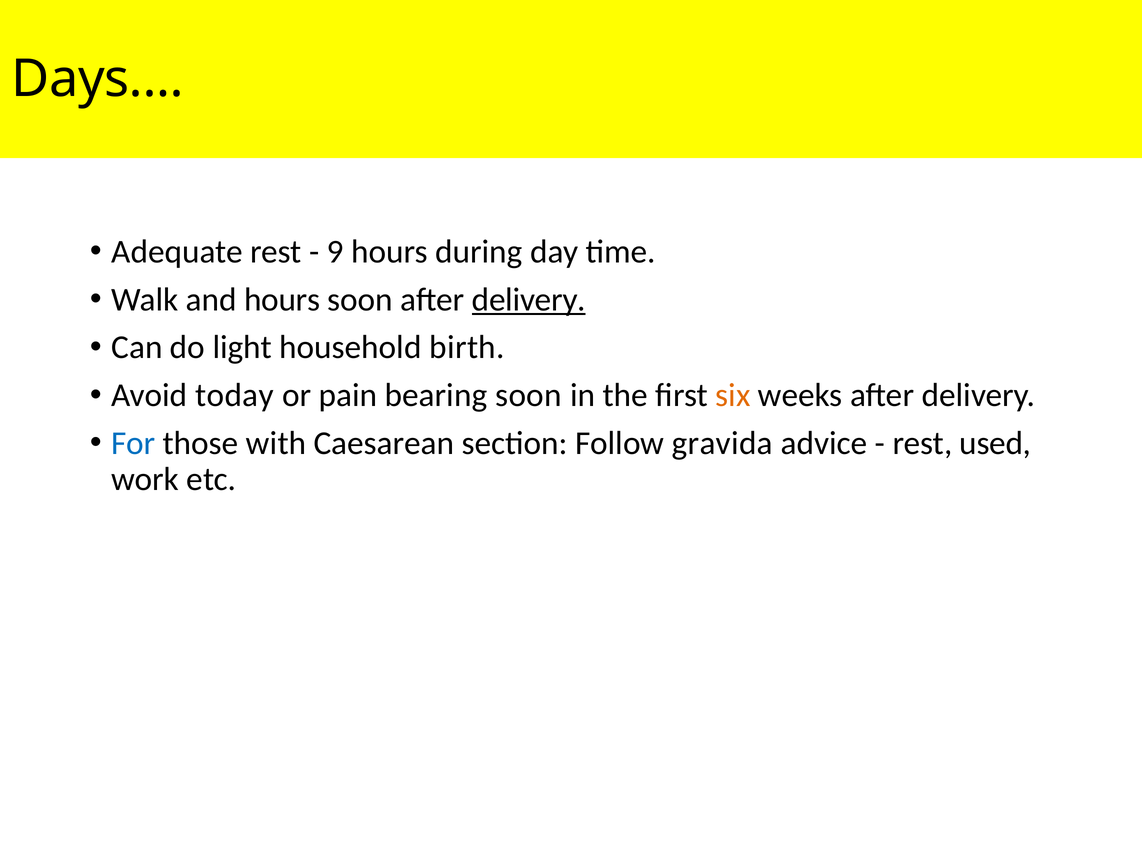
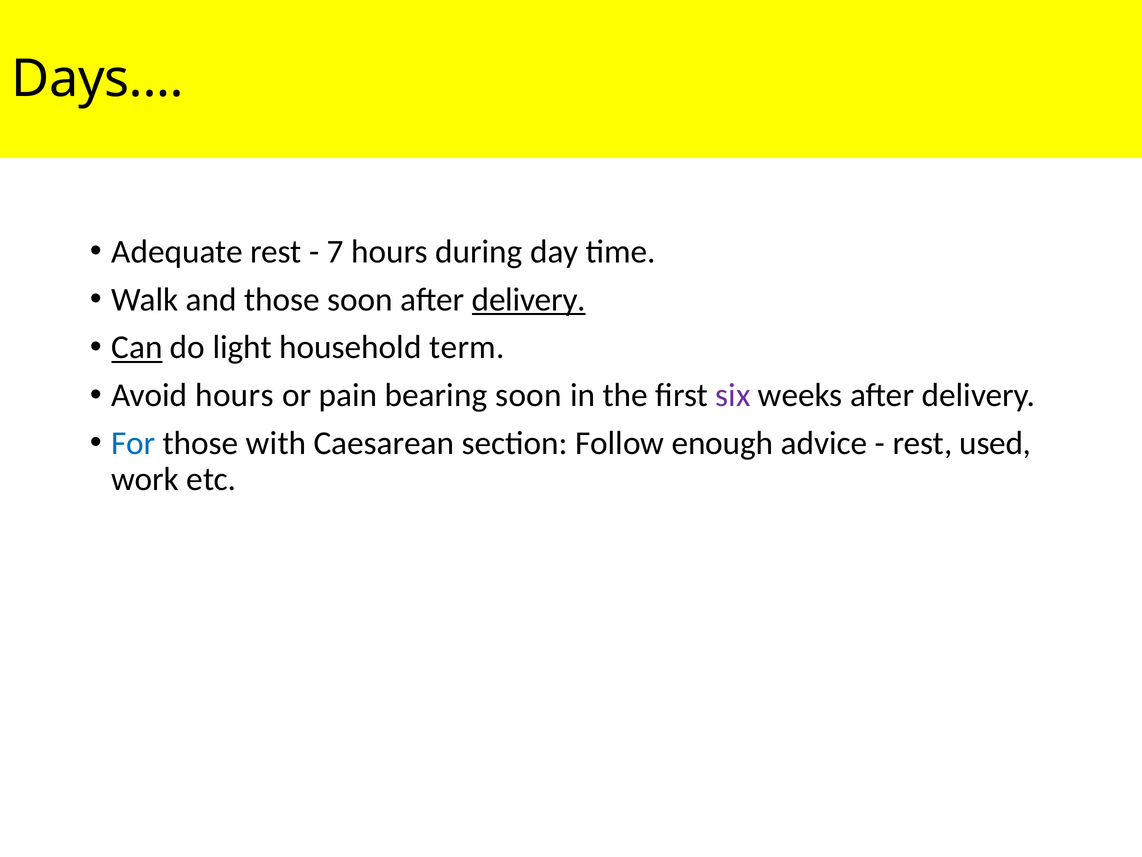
9: 9 -> 7
and hours: hours -> those
Can underline: none -> present
birth: birth -> term
Avoid today: today -> hours
six colour: orange -> purple
gravida: gravida -> enough
